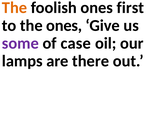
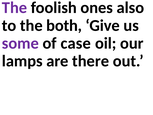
The at (14, 8) colour: orange -> purple
first: first -> also
the ones: ones -> both
